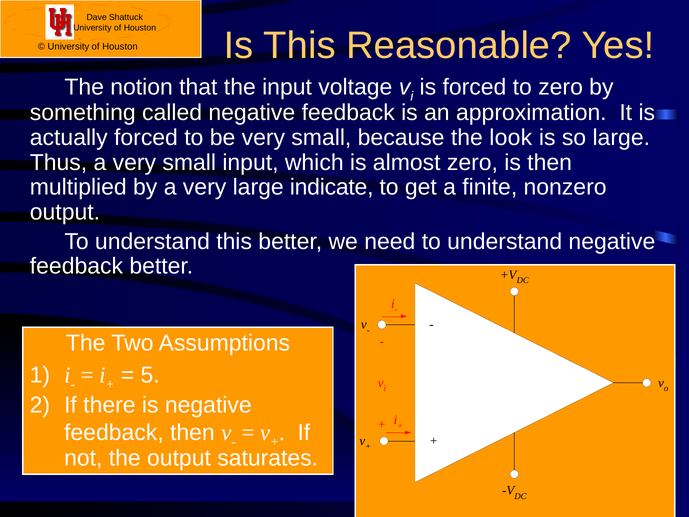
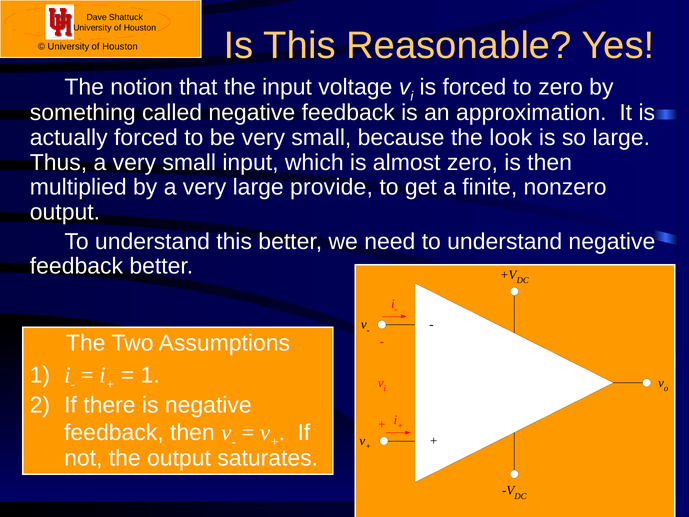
indicate: indicate -> provide
5 at (150, 375): 5 -> 1
